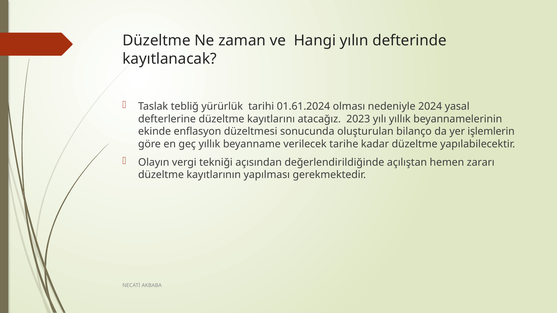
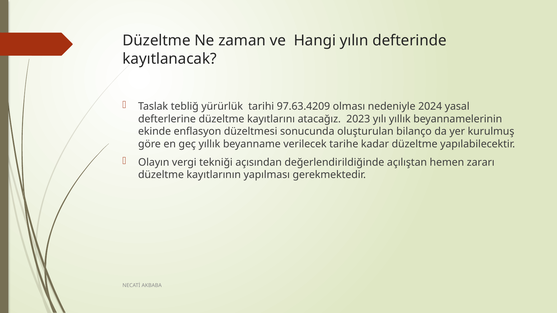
01.61.2024: 01.61.2024 -> 97.63.4209
işlemlerin: işlemlerin -> kurulmuş
